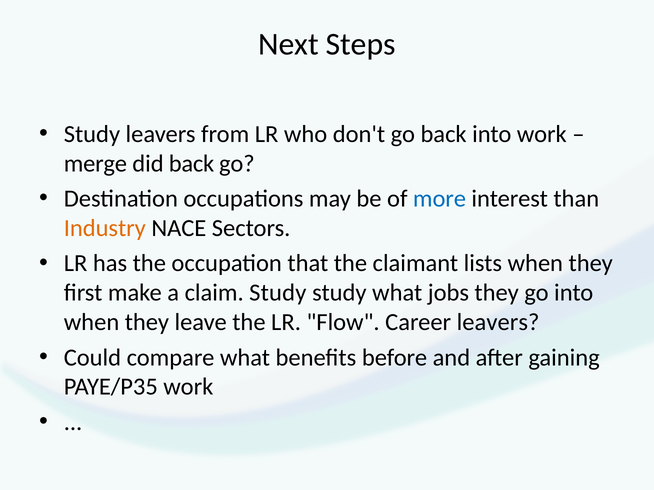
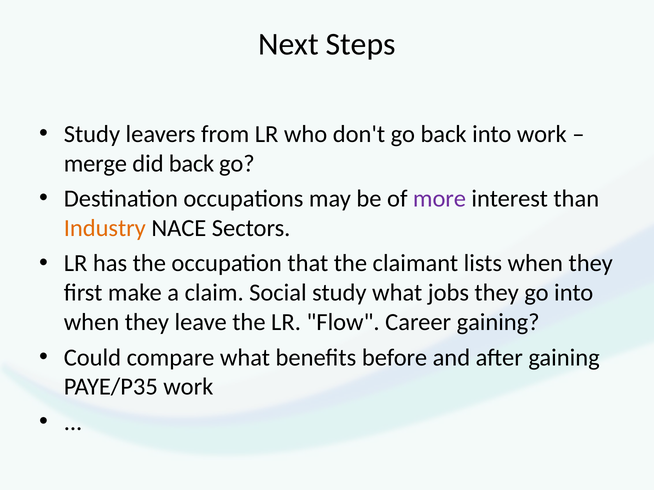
more colour: blue -> purple
claim Study: Study -> Social
Career leavers: leavers -> gaining
